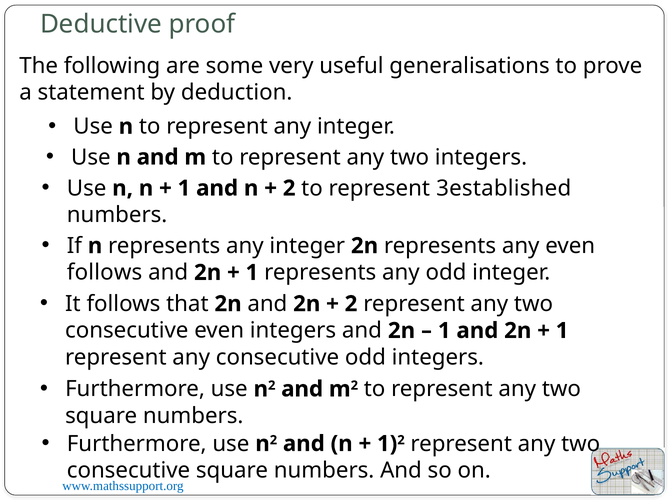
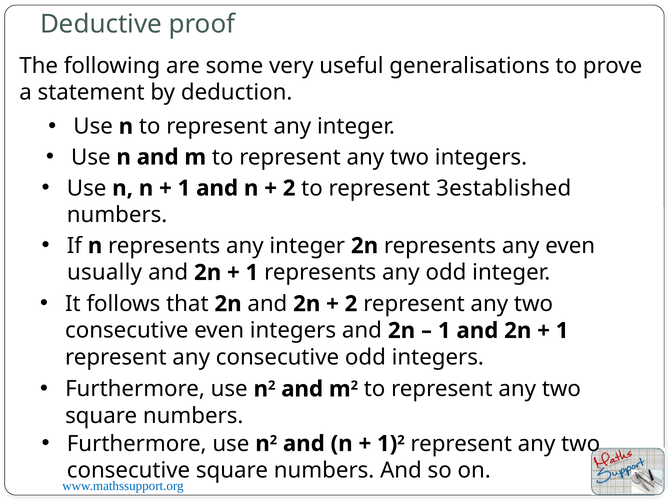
follows at (105, 272): follows -> usually
